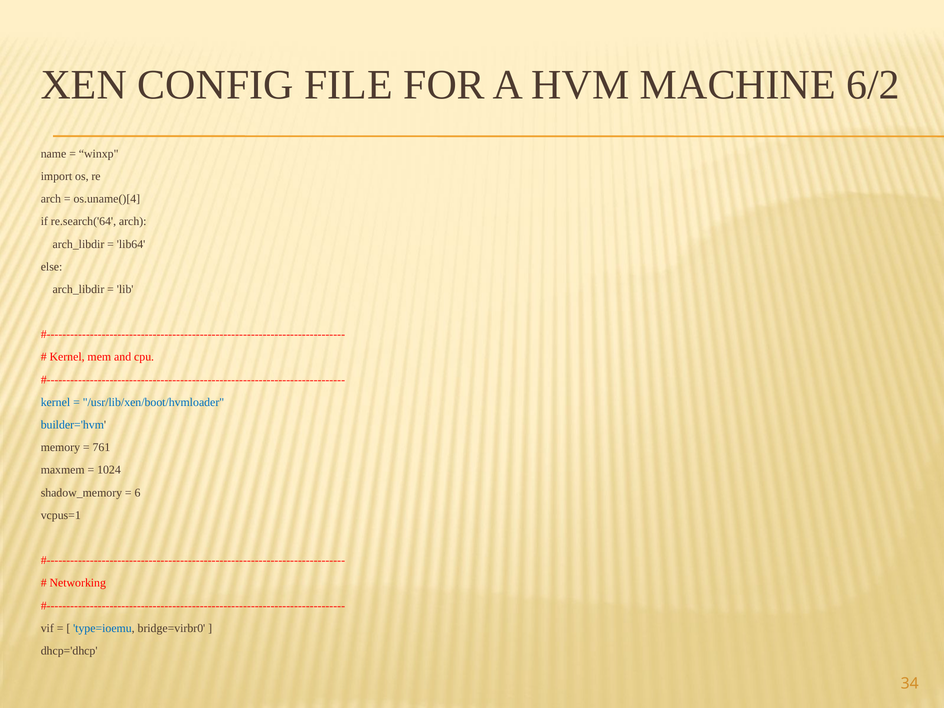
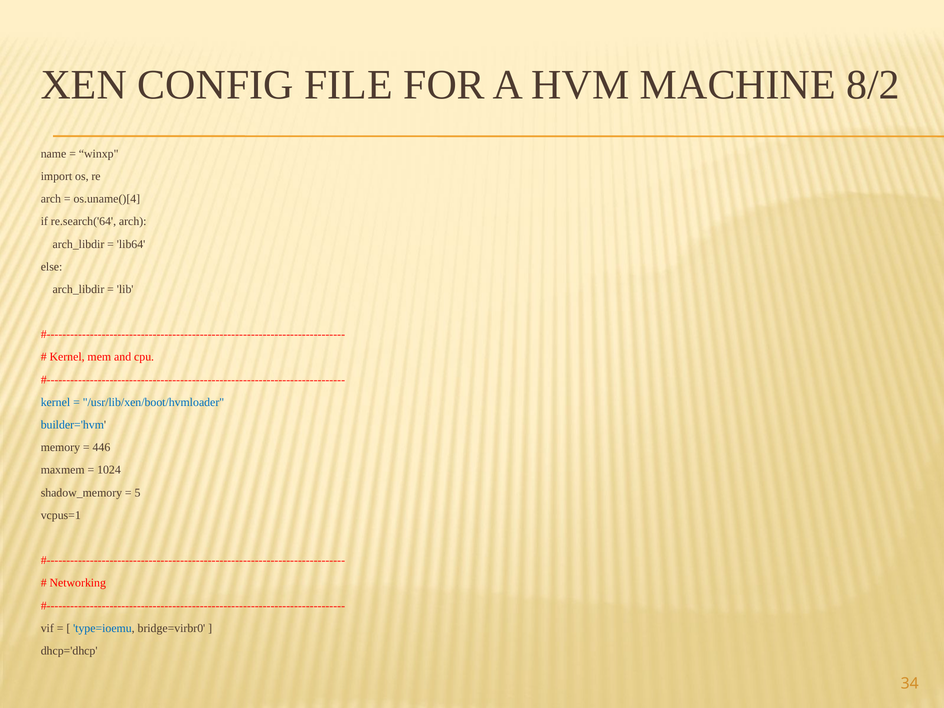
6/2: 6/2 -> 8/2
761: 761 -> 446
6: 6 -> 5
